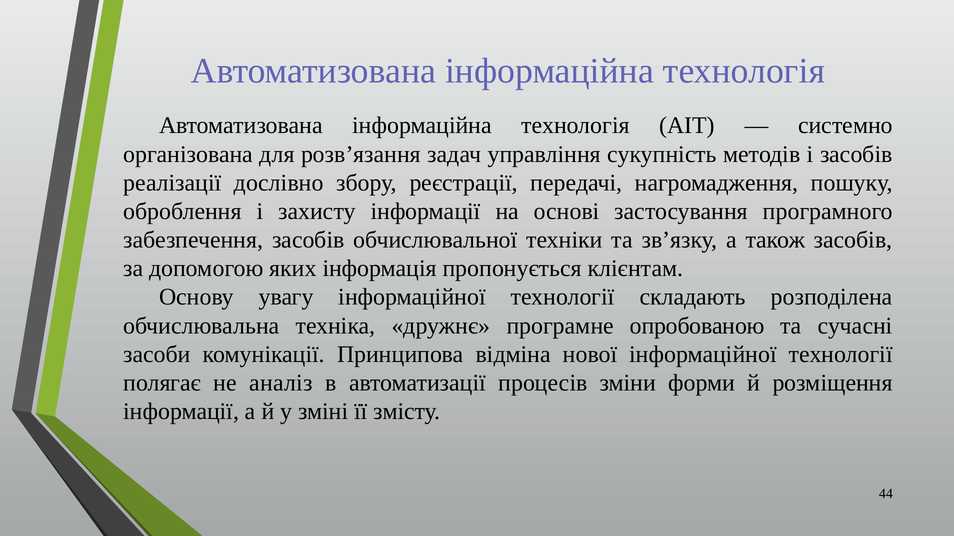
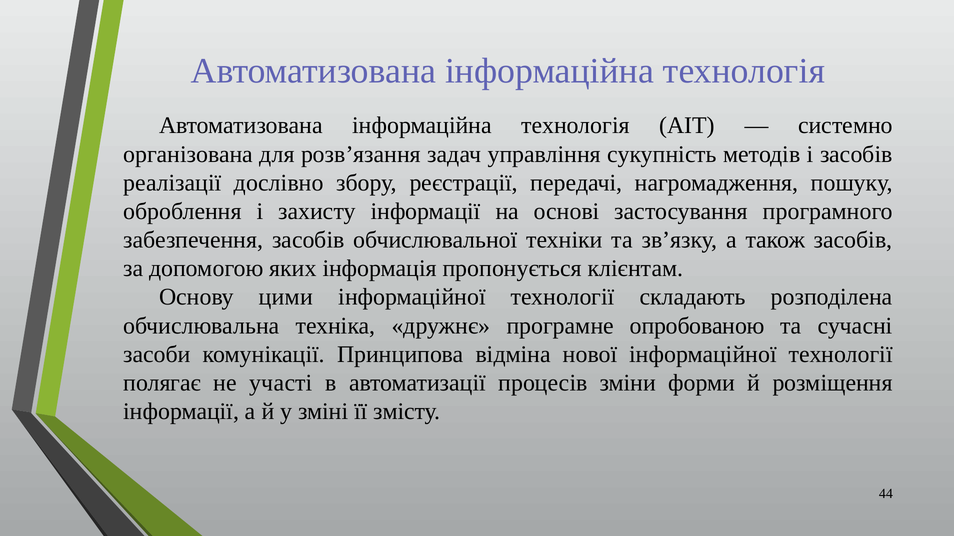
увагу: увагу -> цими
аналіз: аналіз -> участі
